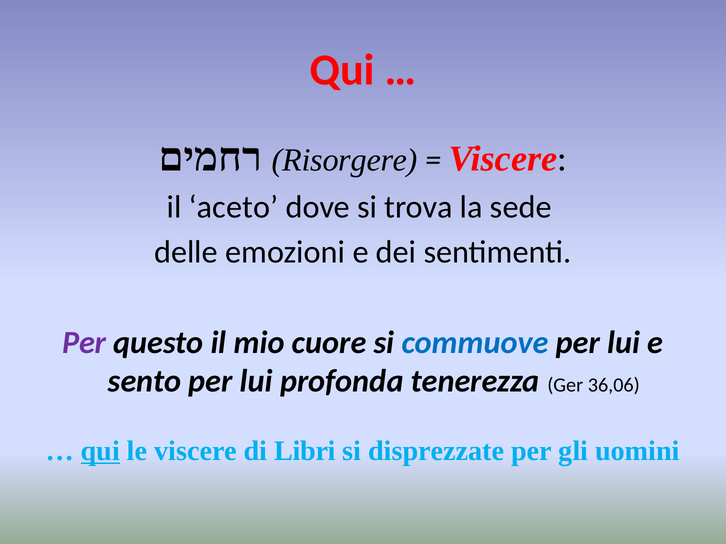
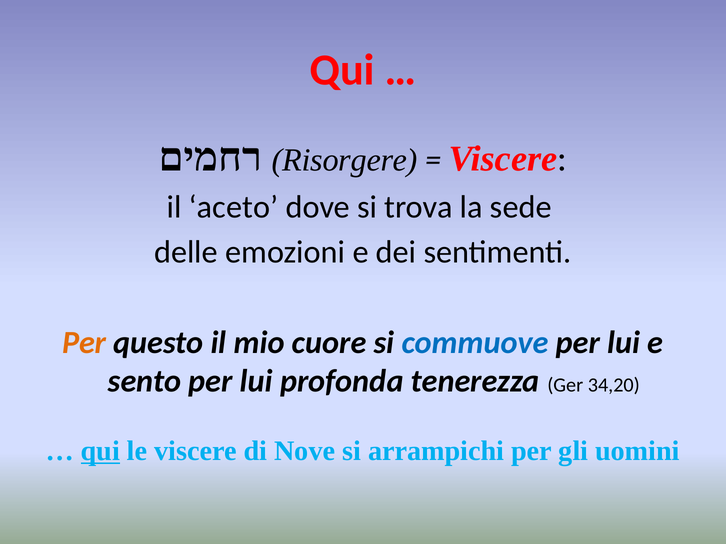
Per at (84, 343) colour: purple -> orange
36,06: 36,06 -> 34,20
Libri: Libri -> Nove
disprezzate: disprezzate -> arrampichi
